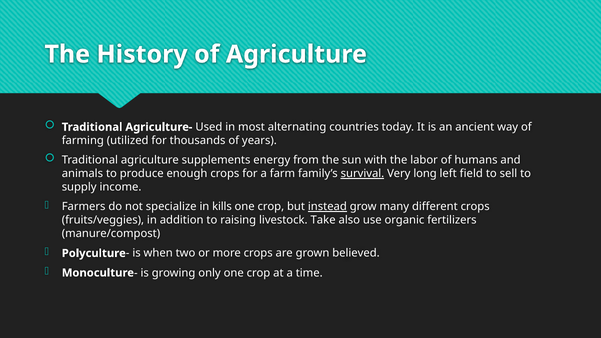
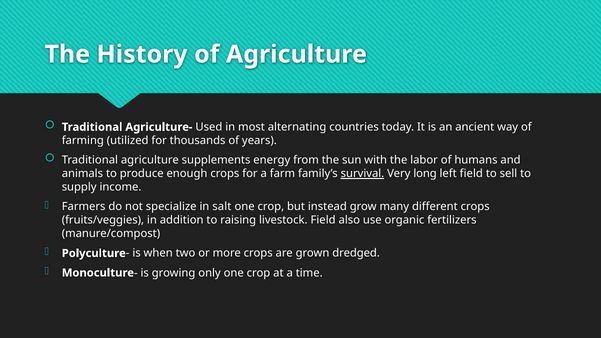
kills: kills -> salt
instead underline: present -> none
livestock Take: Take -> Field
believed: believed -> dredged
